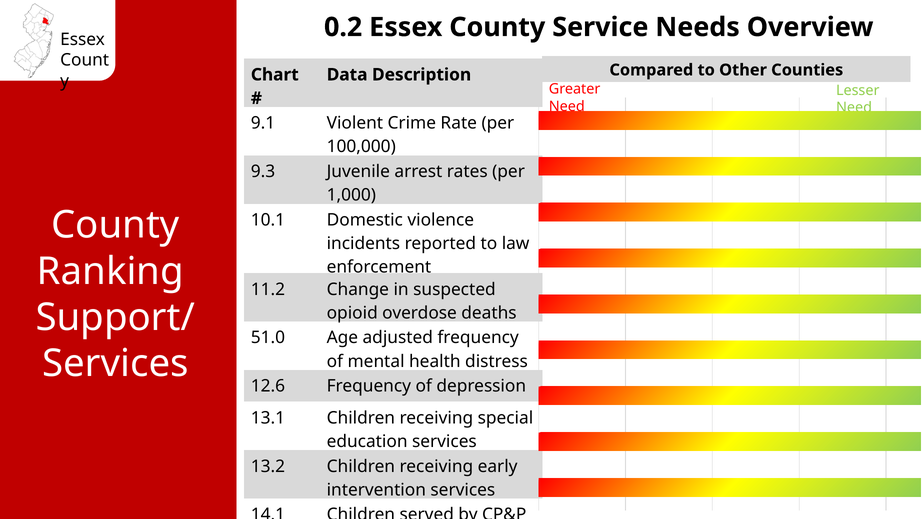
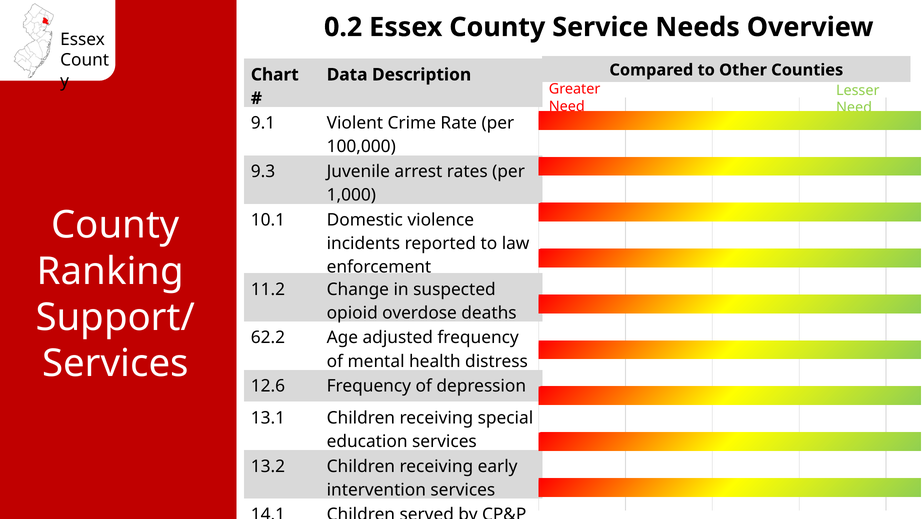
51.0: 51.0 -> 62.2
